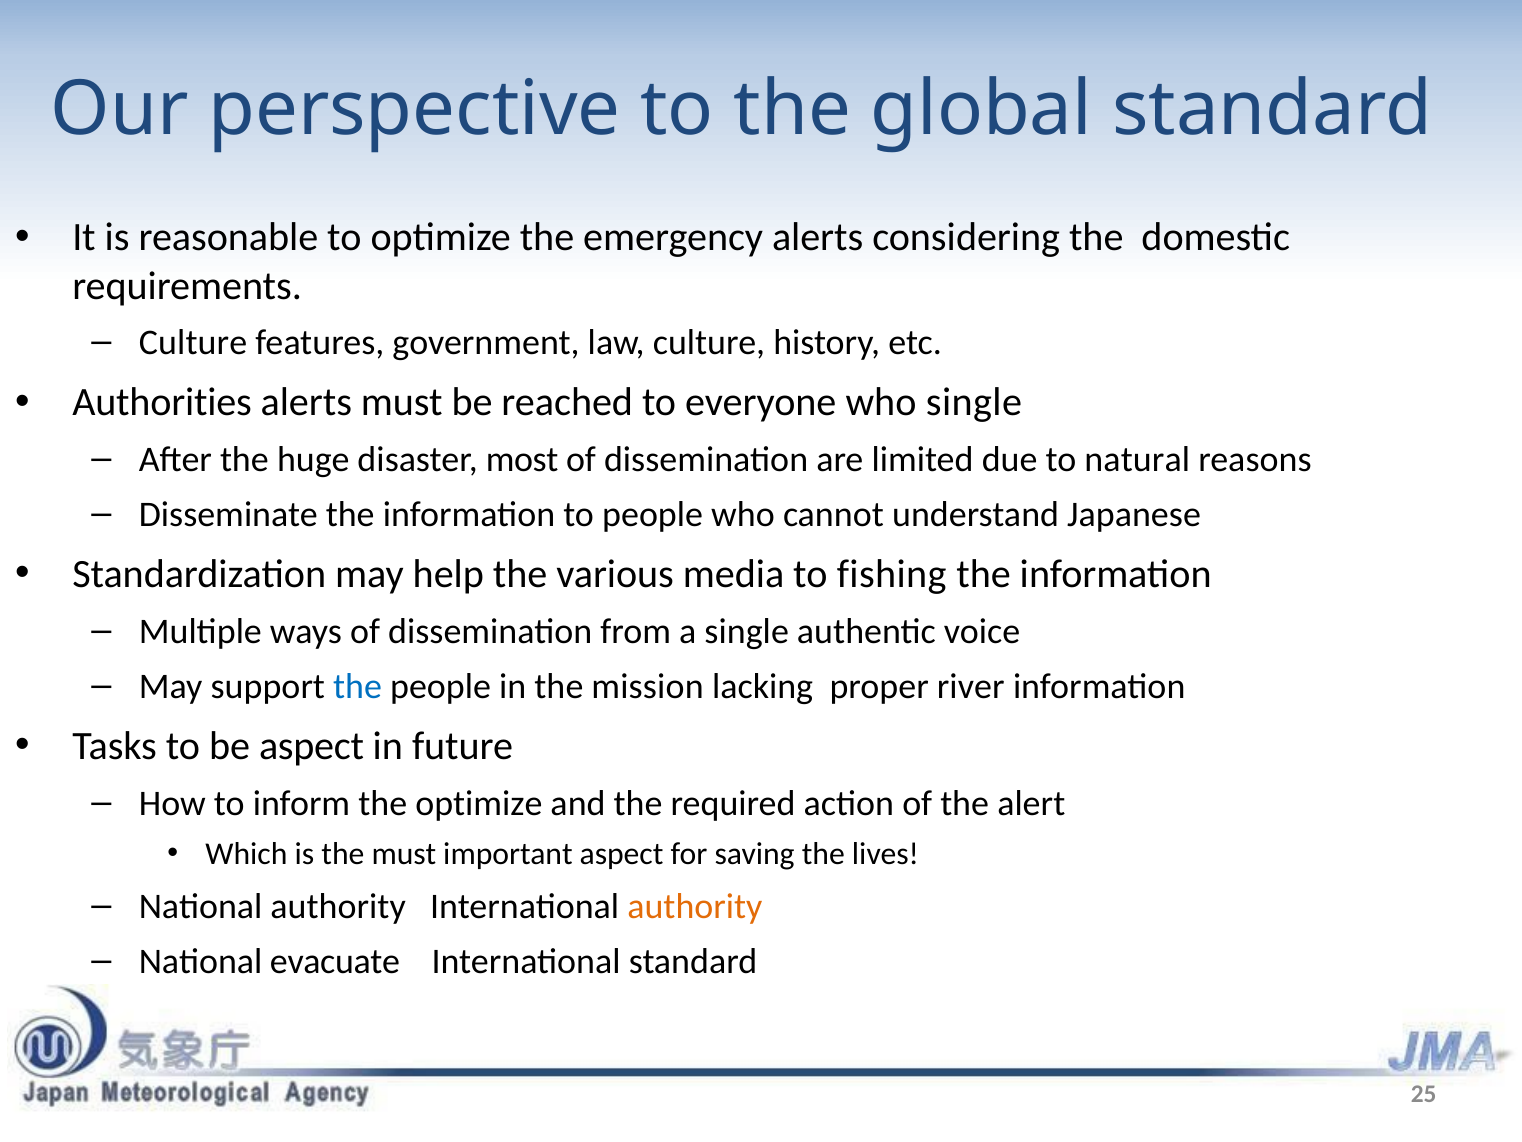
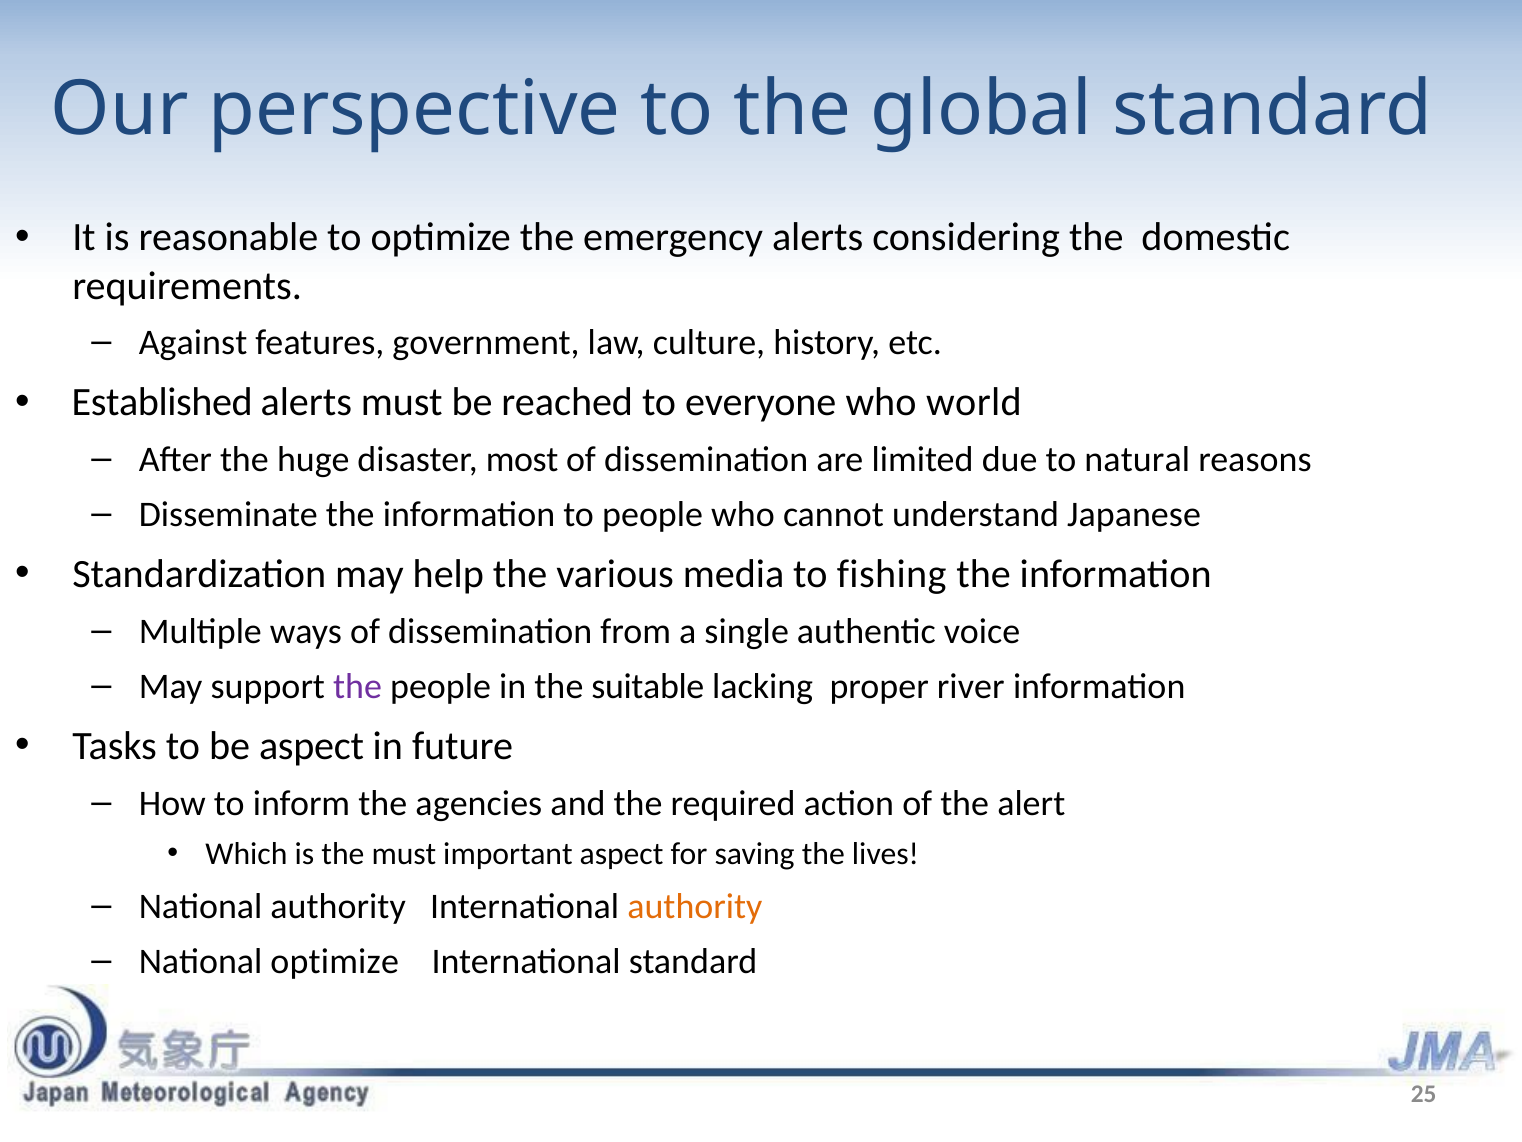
Culture at (193, 343): Culture -> Against
Authorities: Authorities -> Established
who single: single -> world
the at (358, 686) colour: blue -> purple
mission: mission -> suitable
the optimize: optimize -> agencies
National evacuate: evacuate -> optimize
